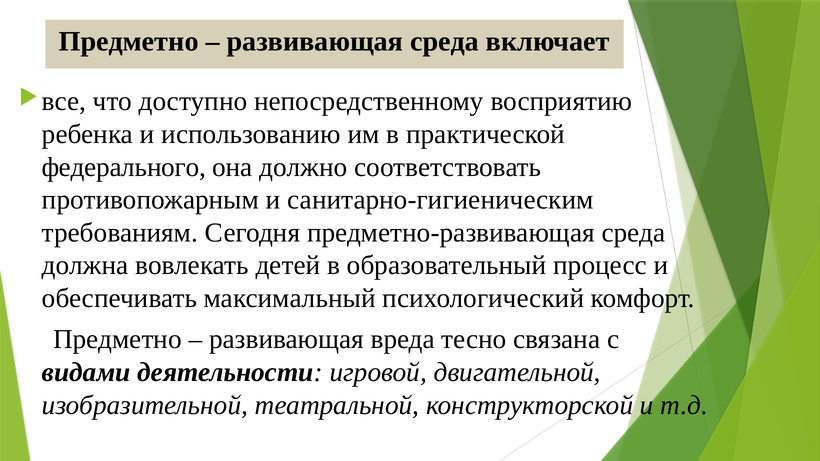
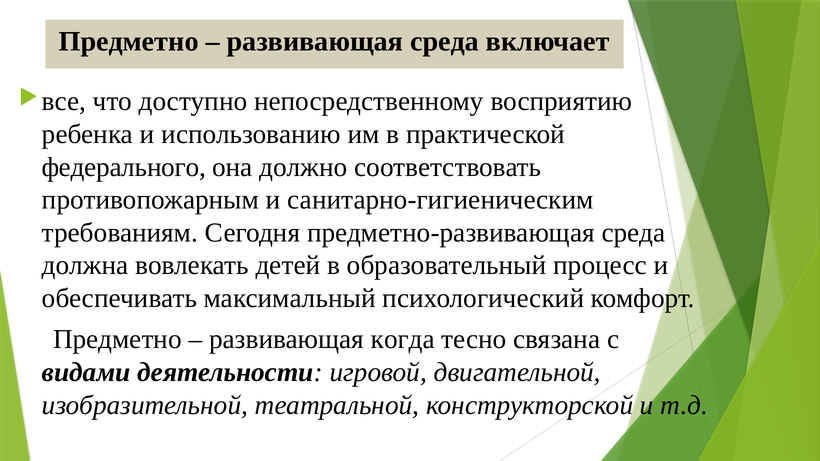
вреда: вреда -> когда
